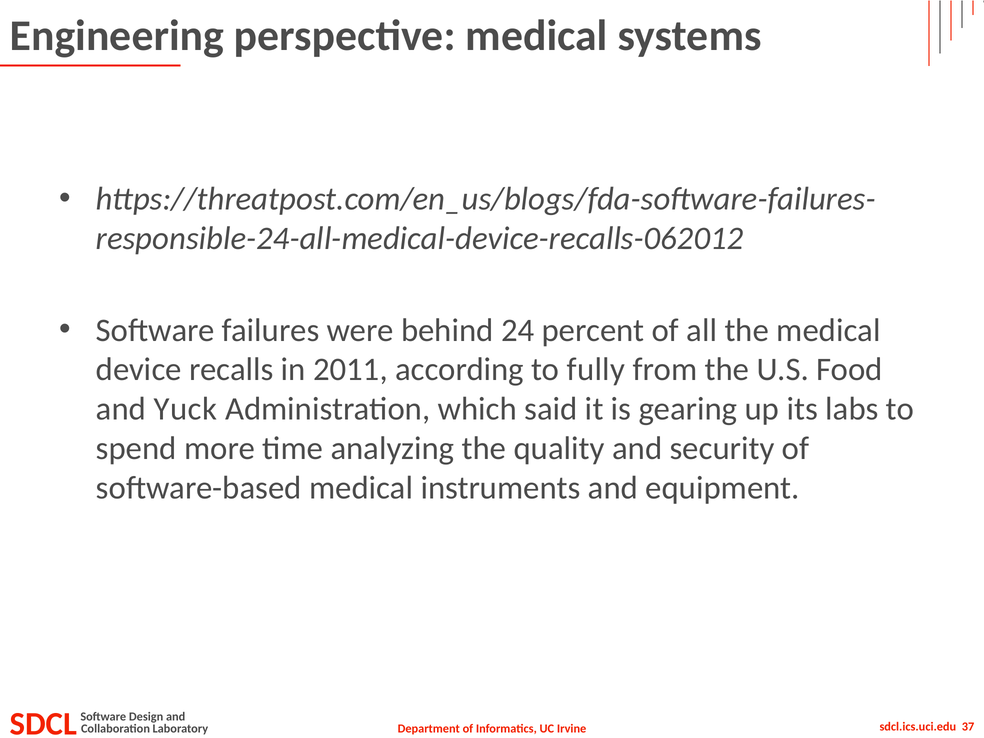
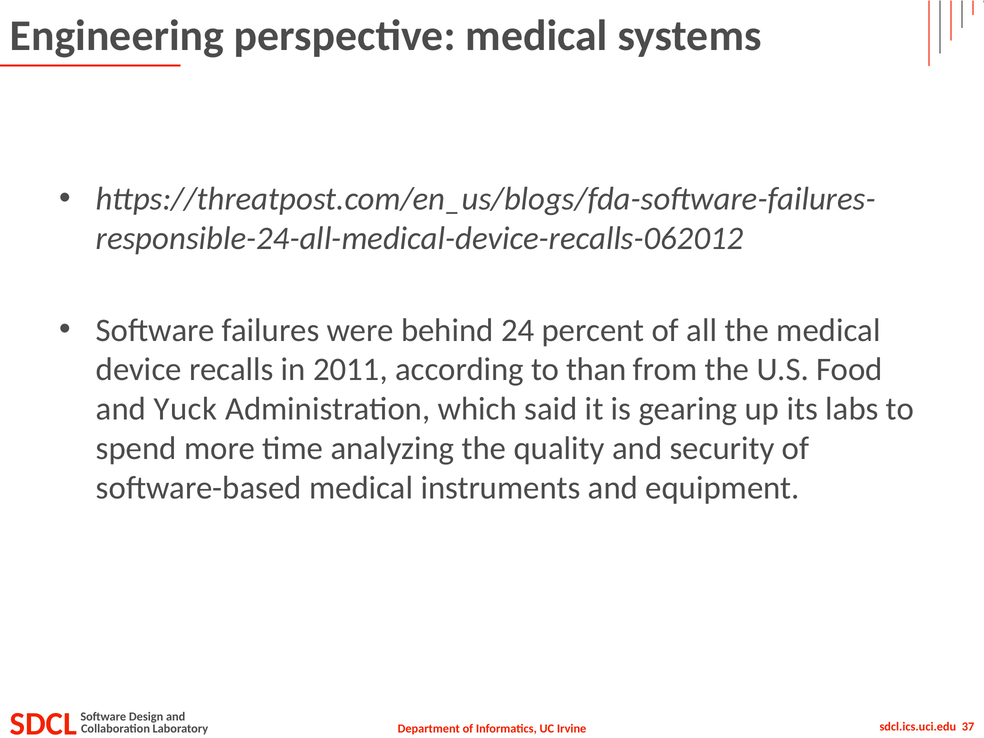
fully: fully -> than
